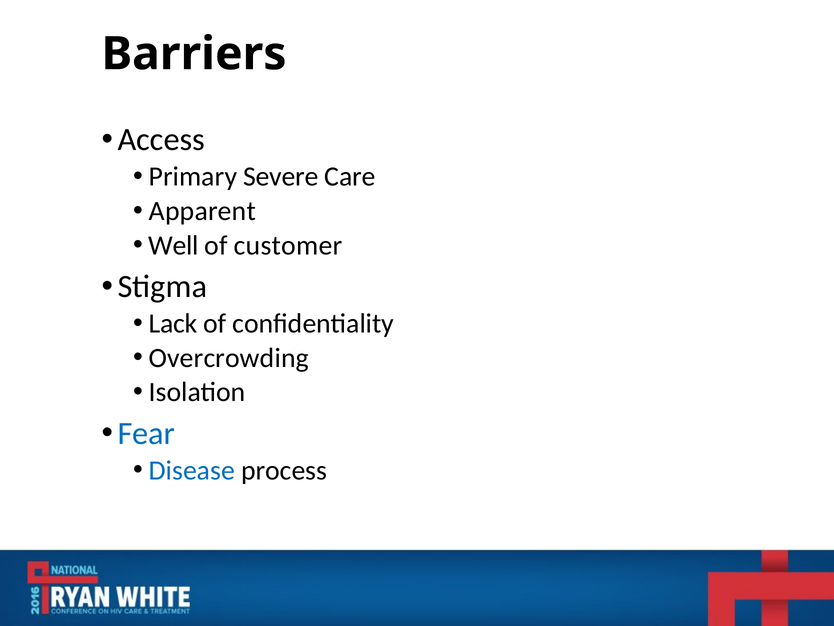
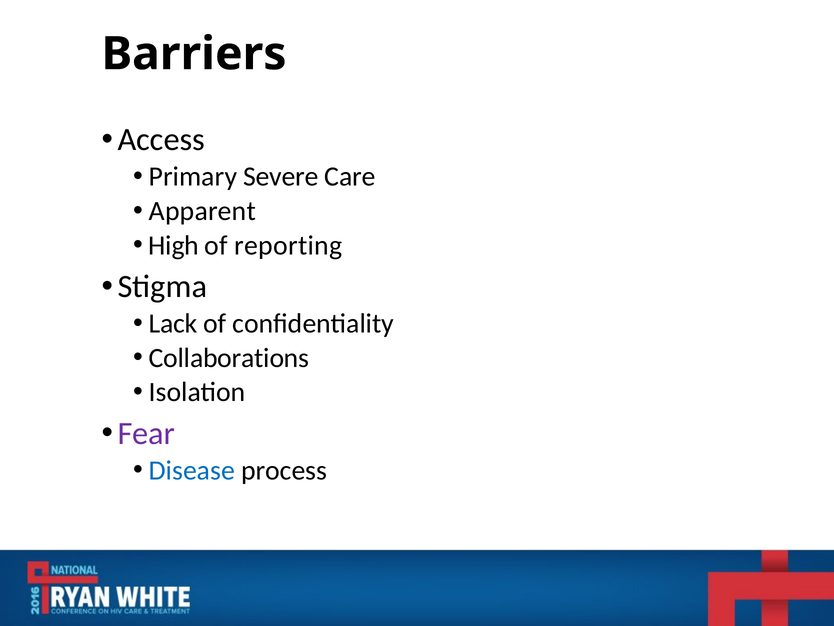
Well: Well -> High
customer: customer -> reporting
Overcrowding: Overcrowding -> Collaborations
Fear colour: blue -> purple
